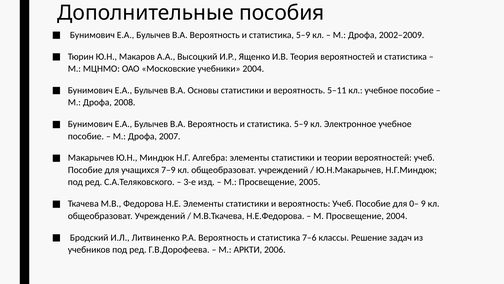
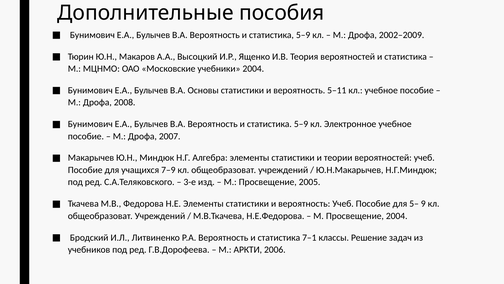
0–: 0– -> 5–
7–6: 7–6 -> 7–1
